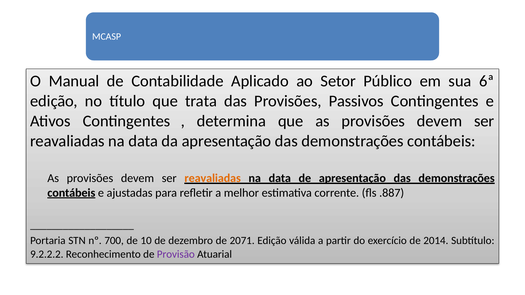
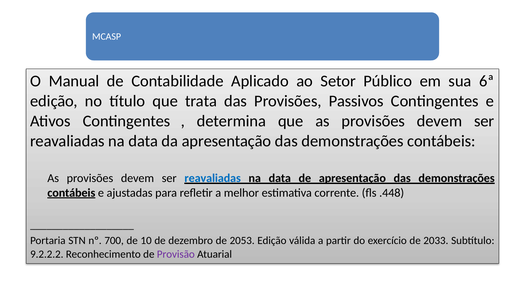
reavaliadas at (213, 178) colour: orange -> blue
.887: .887 -> .448
2071: 2071 -> 2053
2014: 2014 -> 2033
